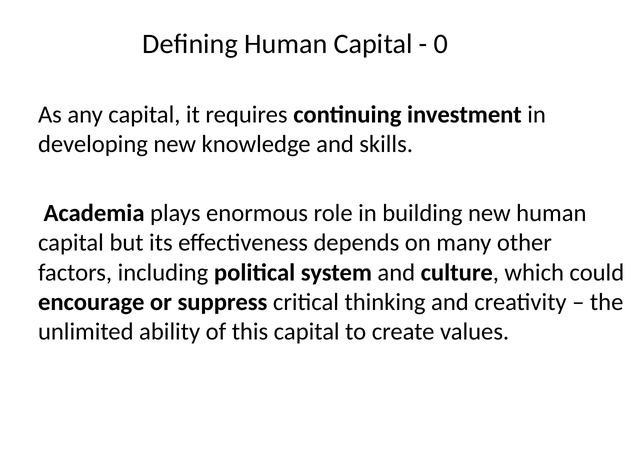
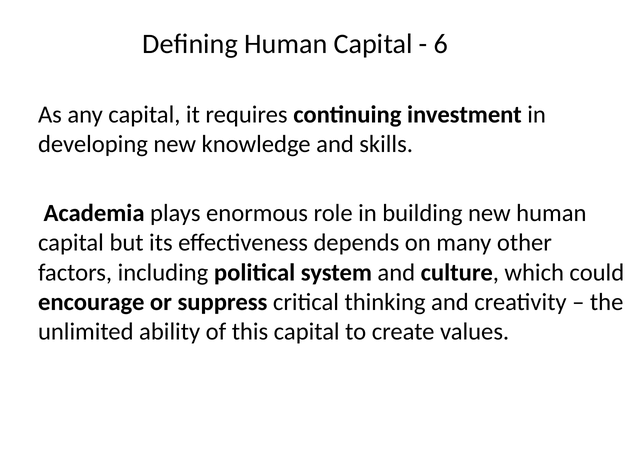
0: 0 -> 6
